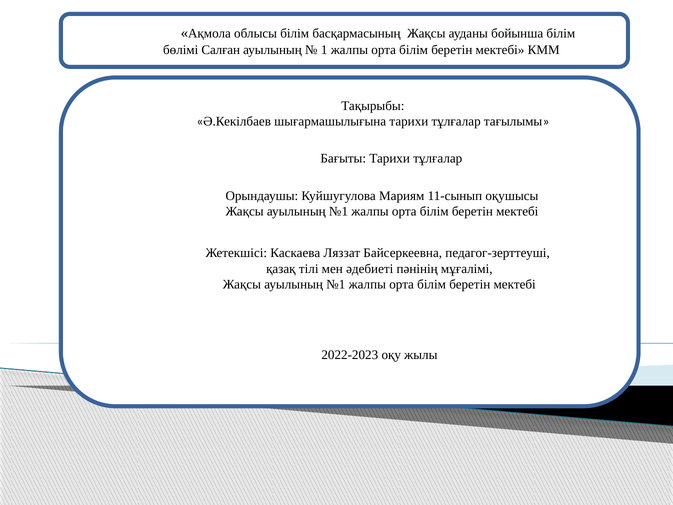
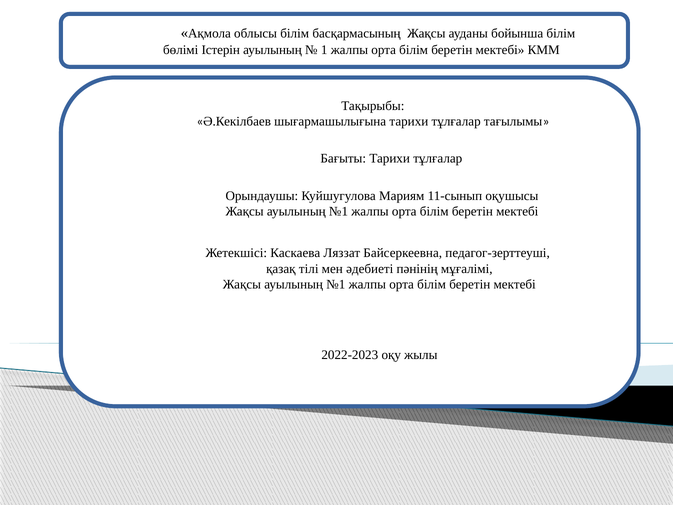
Салған: Салған -> Істерін
